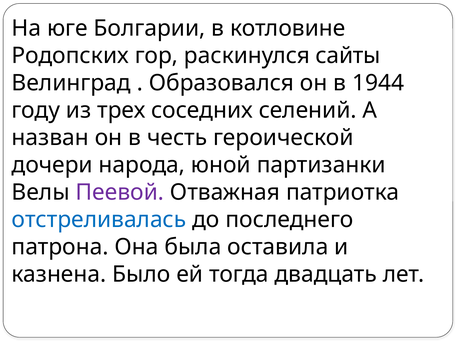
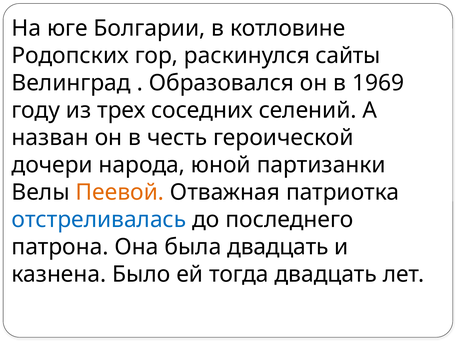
1944: 1944 -> 1969
Пеевой colour: purple -> orange
была оставила: оставила -> двадцать
